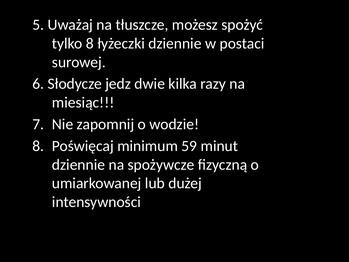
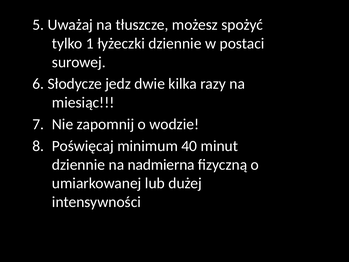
tylko 8: 8 -> 1
59: 59 -> 40
spożywcze: spożywcze -> nadmierna
